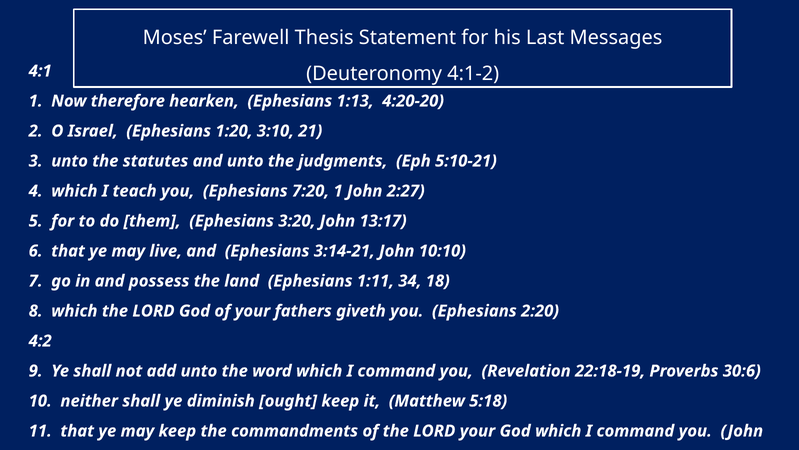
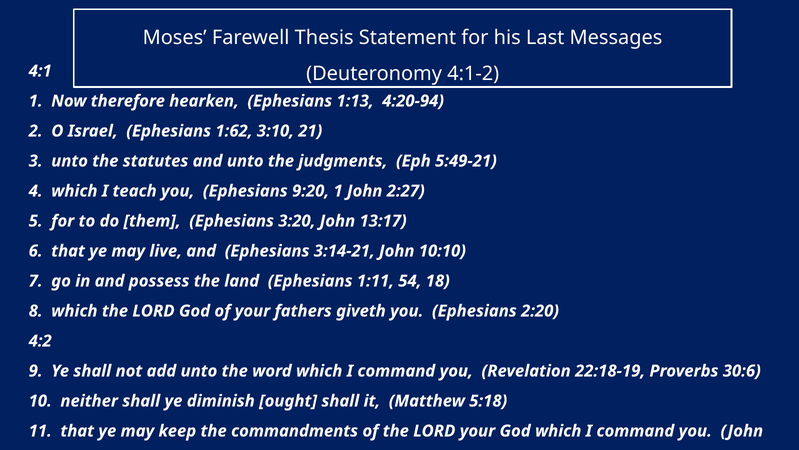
4:20-20: 4:20-20 -> 4:20-94
1:20: 1:20 -> 1:62
5:10-21: 5:10-21 -> 5:49-21
7:20: 7:20 -> 9:20
34: 34 -> 54
ought keep: keep -> shall
